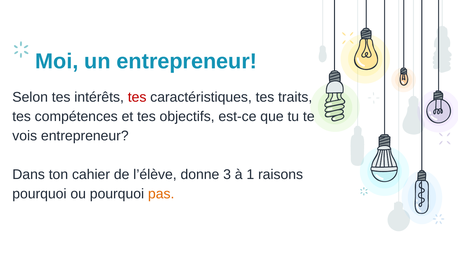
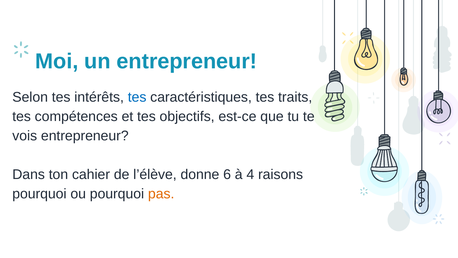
tes at (137, 97) colour: red -> blue
3: 3 -> 6
1: 1 -> 4
